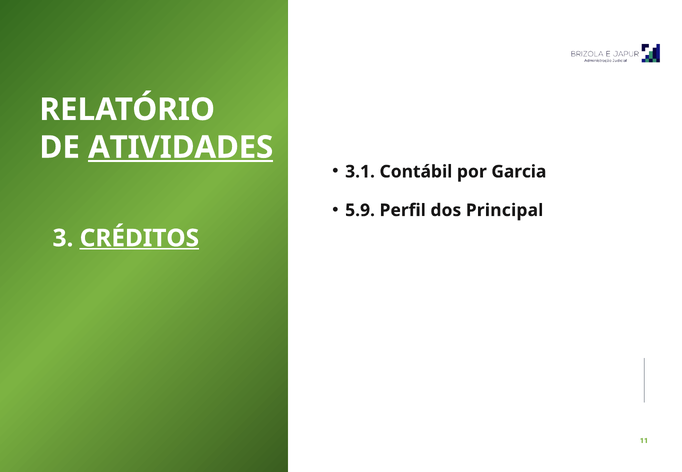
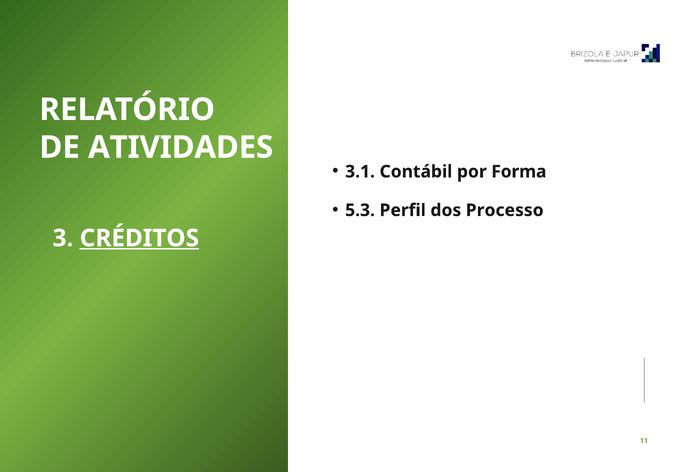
ATIVIDADES underline: present -> none
Garcia: Garcia -> Forma
5.9: 5.9 -> 5.3
Principal: Principal -> Processo
